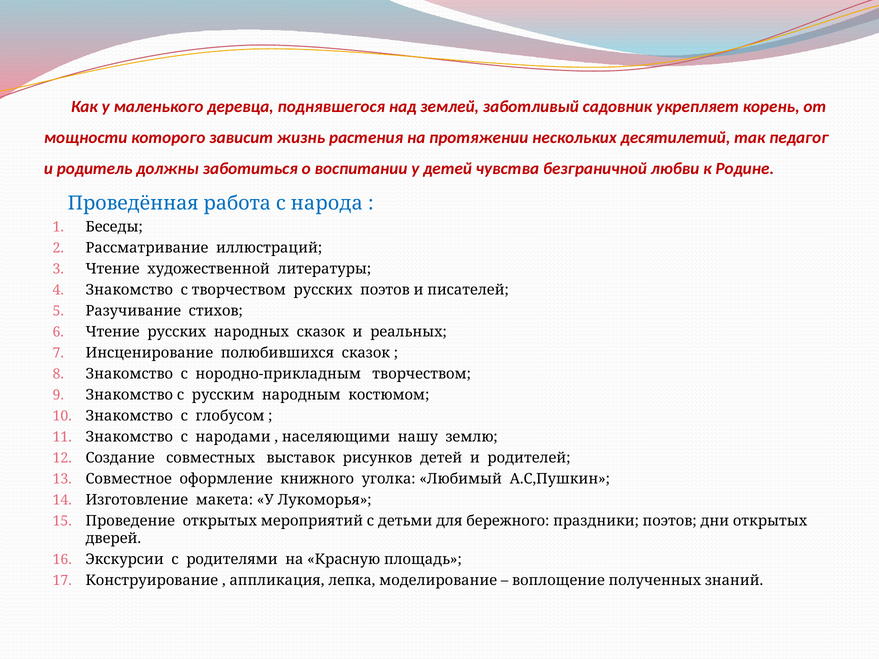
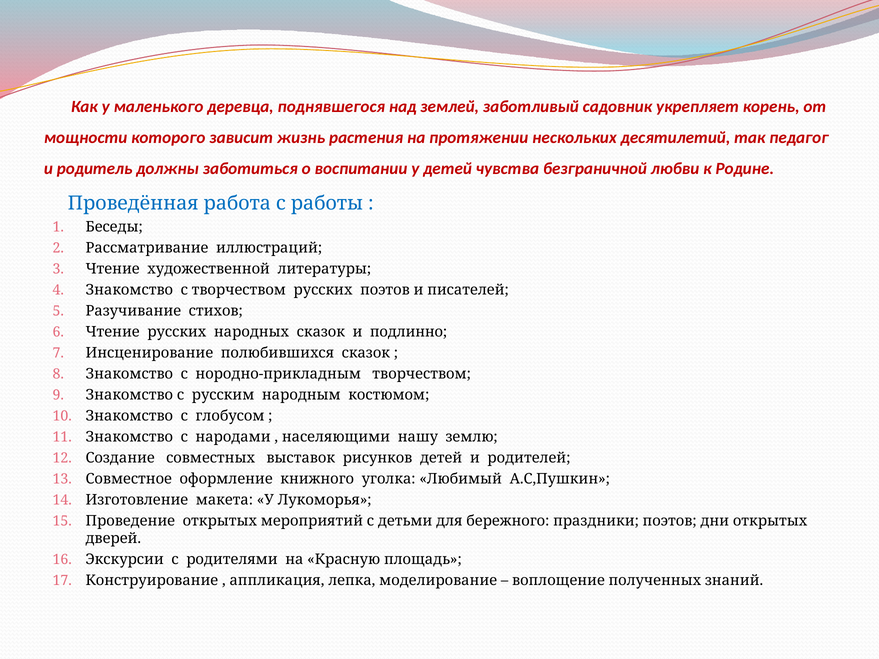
народа: народа -> работы
реальных: реальных -> подлинно
